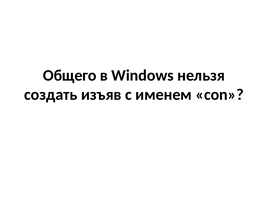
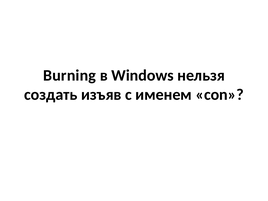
Общего: Общего -> Burning
